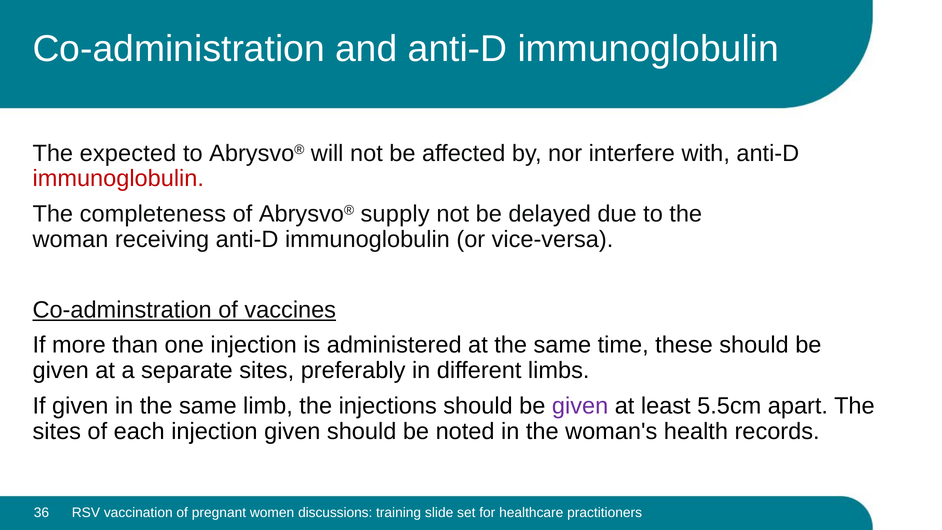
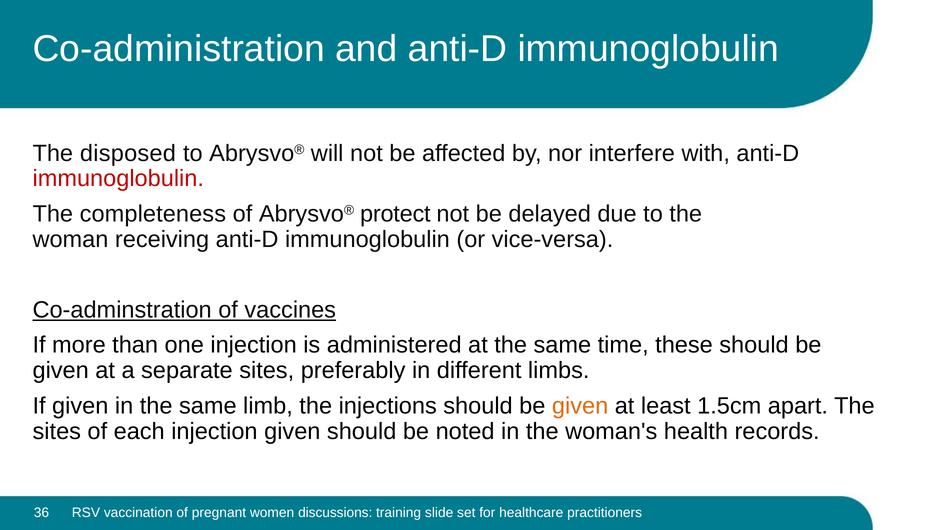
expected: expected -> disposed
supply: supply -> protect
given at (580, 406) colour: purple -> orange
5.5cm: 5.5cm -> 1.5cm
